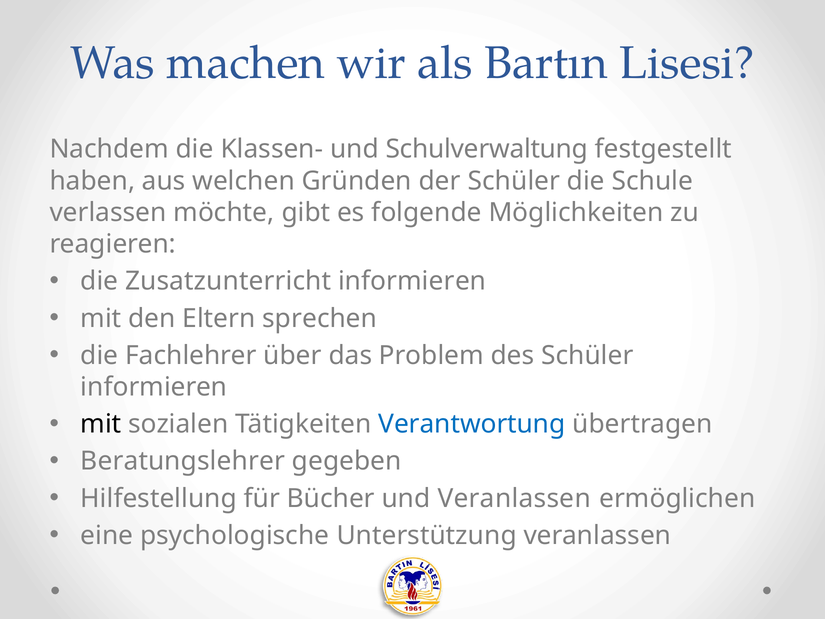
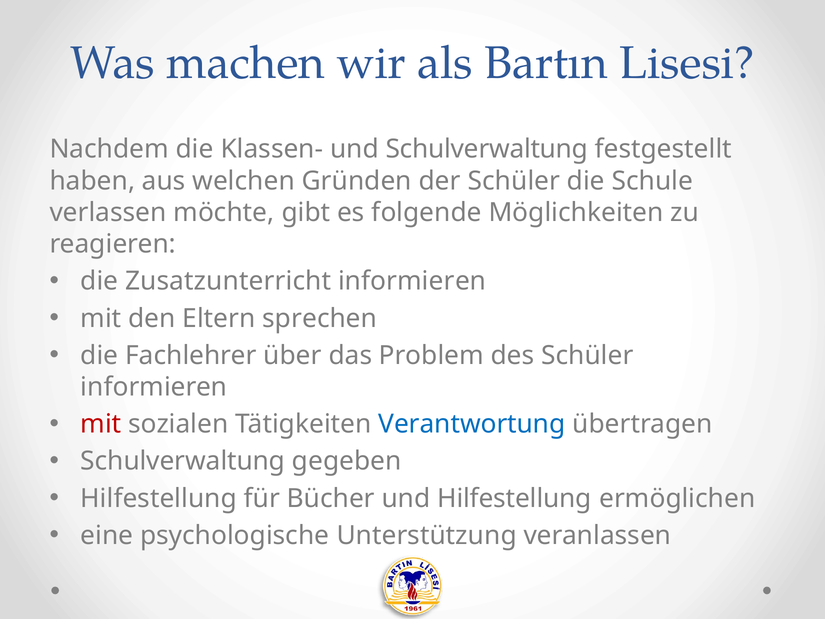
mit at (101, 424) colour: black -> red
Beratungslehrer at (183, 461): Beratungslehrer -> Schulverwaltung
und Veranlassen: Veranlassen -> Hilfestellung
